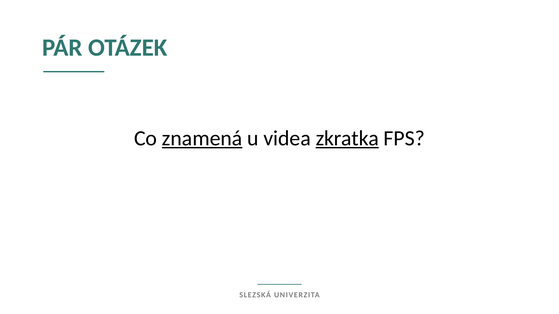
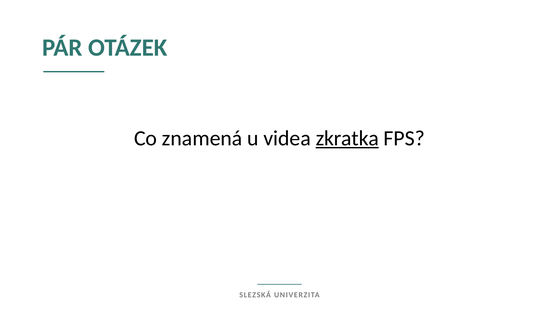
znamená underline: present -> none
